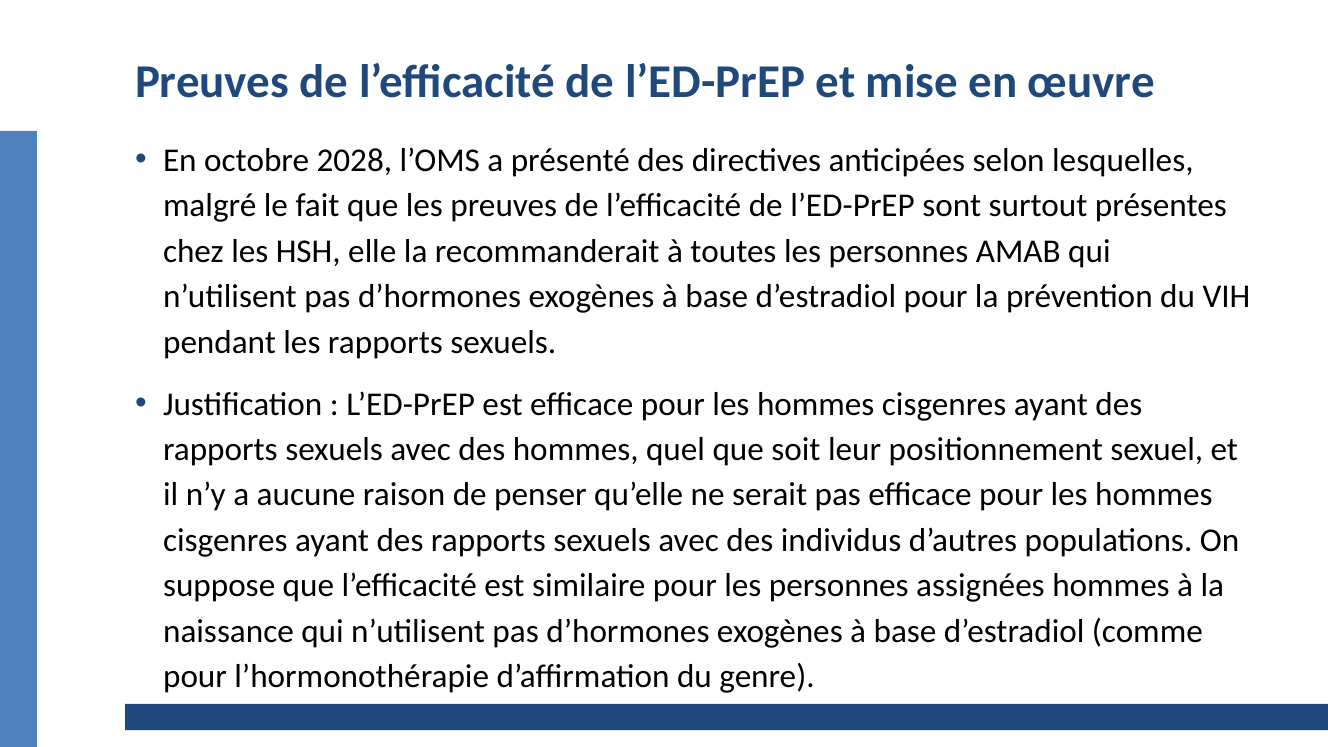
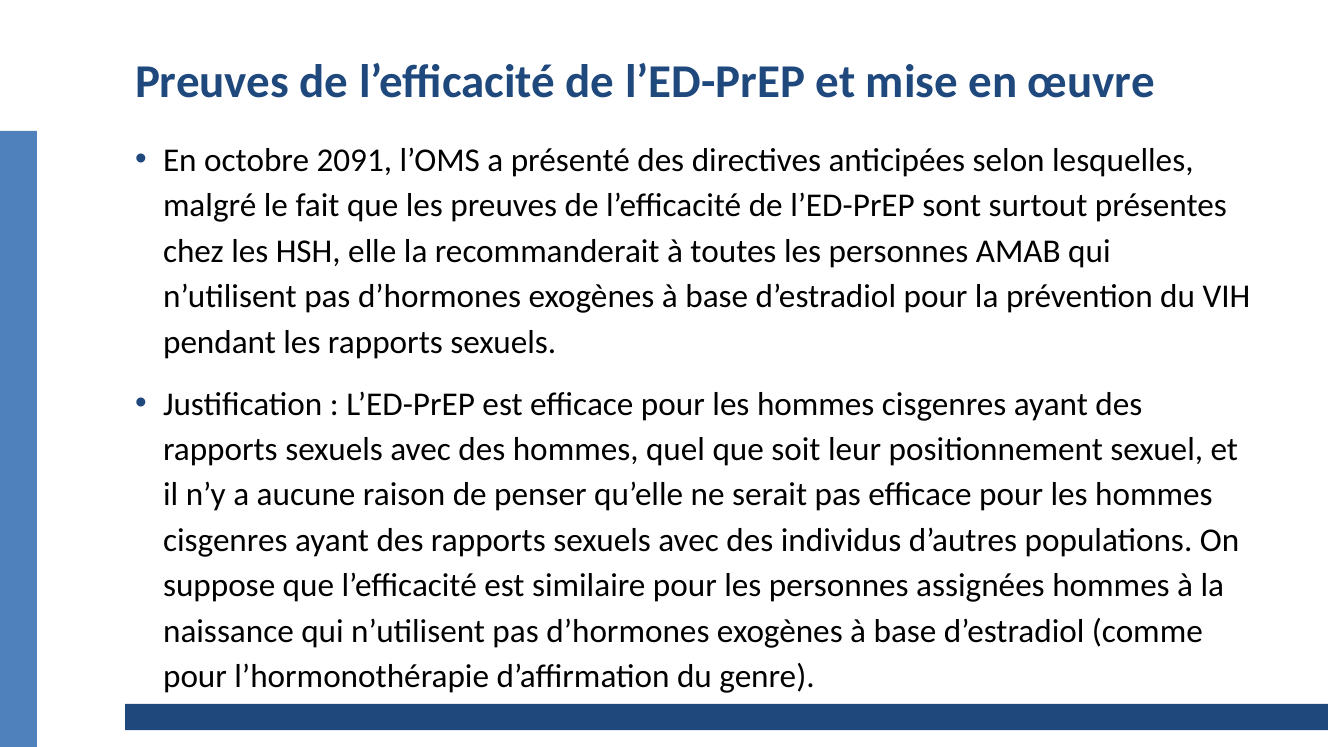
2028: 2028 -> 2091
